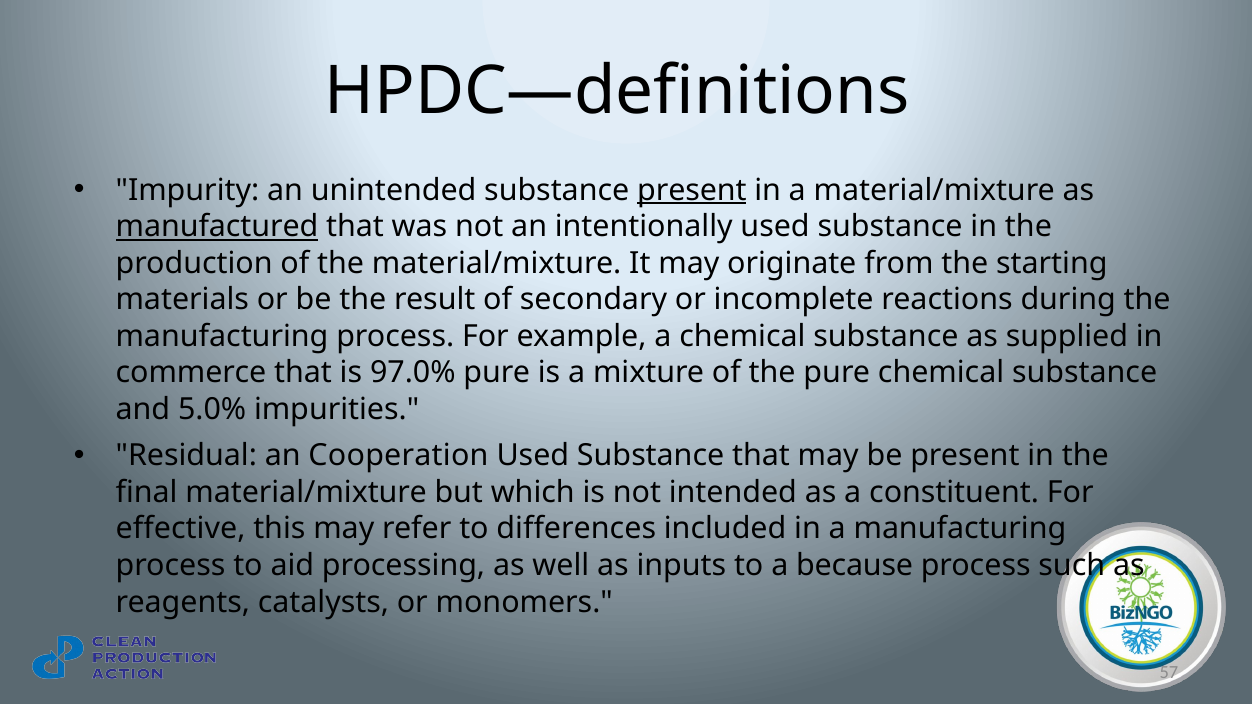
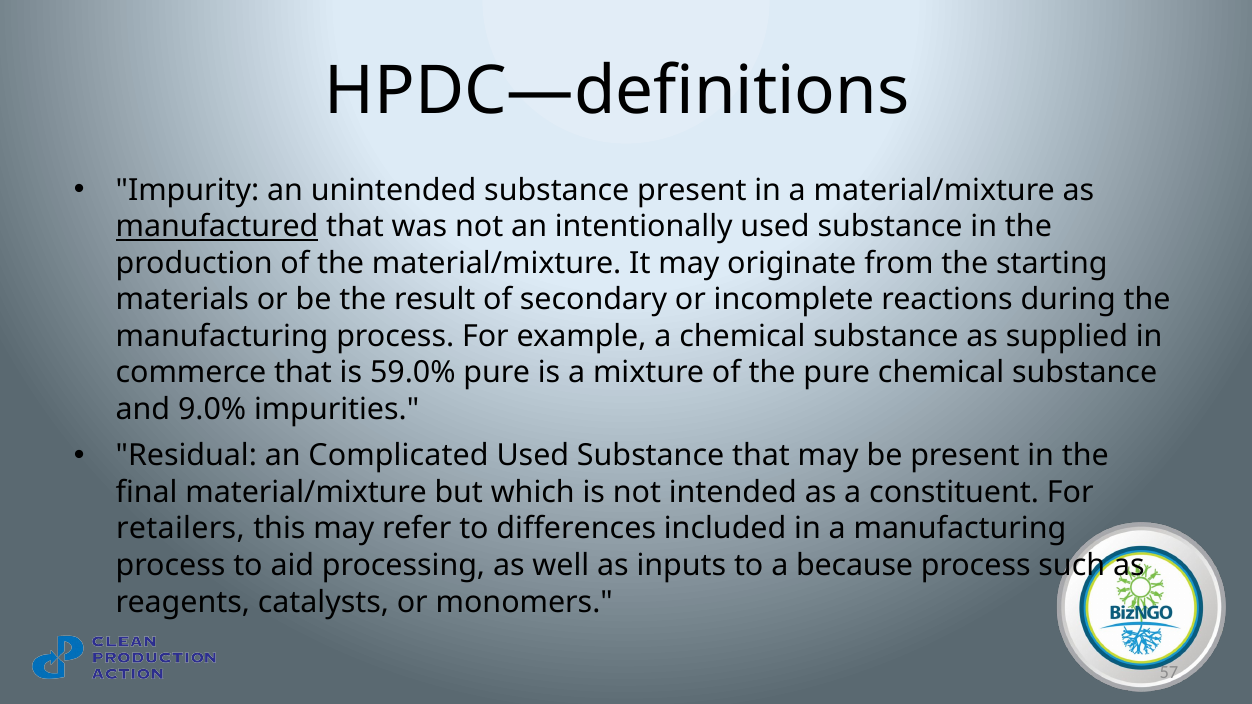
present at (692, 190) underline: present -> none
97.0%: 97.0% -> 59.0%
5.0%: 5.0% -> 9.0%
Cooperation: Cooperation -> Complicated
effective: effective -> retailers
